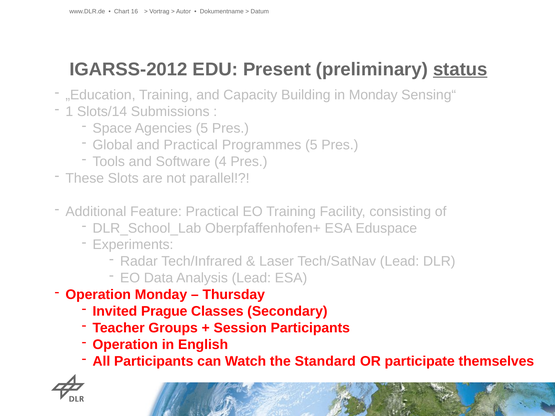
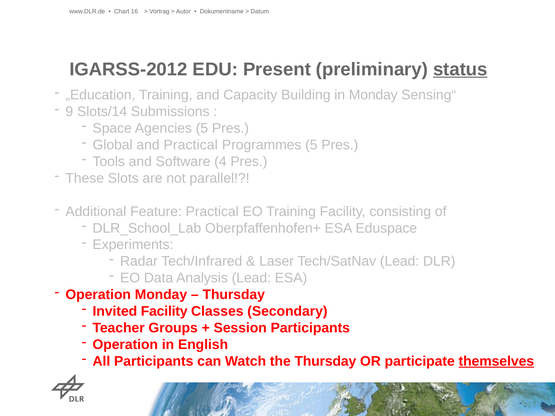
1: 1 -> 9
Invited Prague: Prague -> Facility
the Standard: Standard -> Thursday
themselves underline: none -> present
